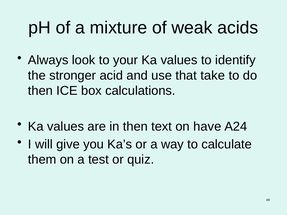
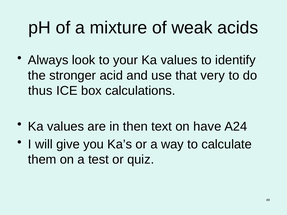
take: take -> very
then at (40, 91): then -> thus
